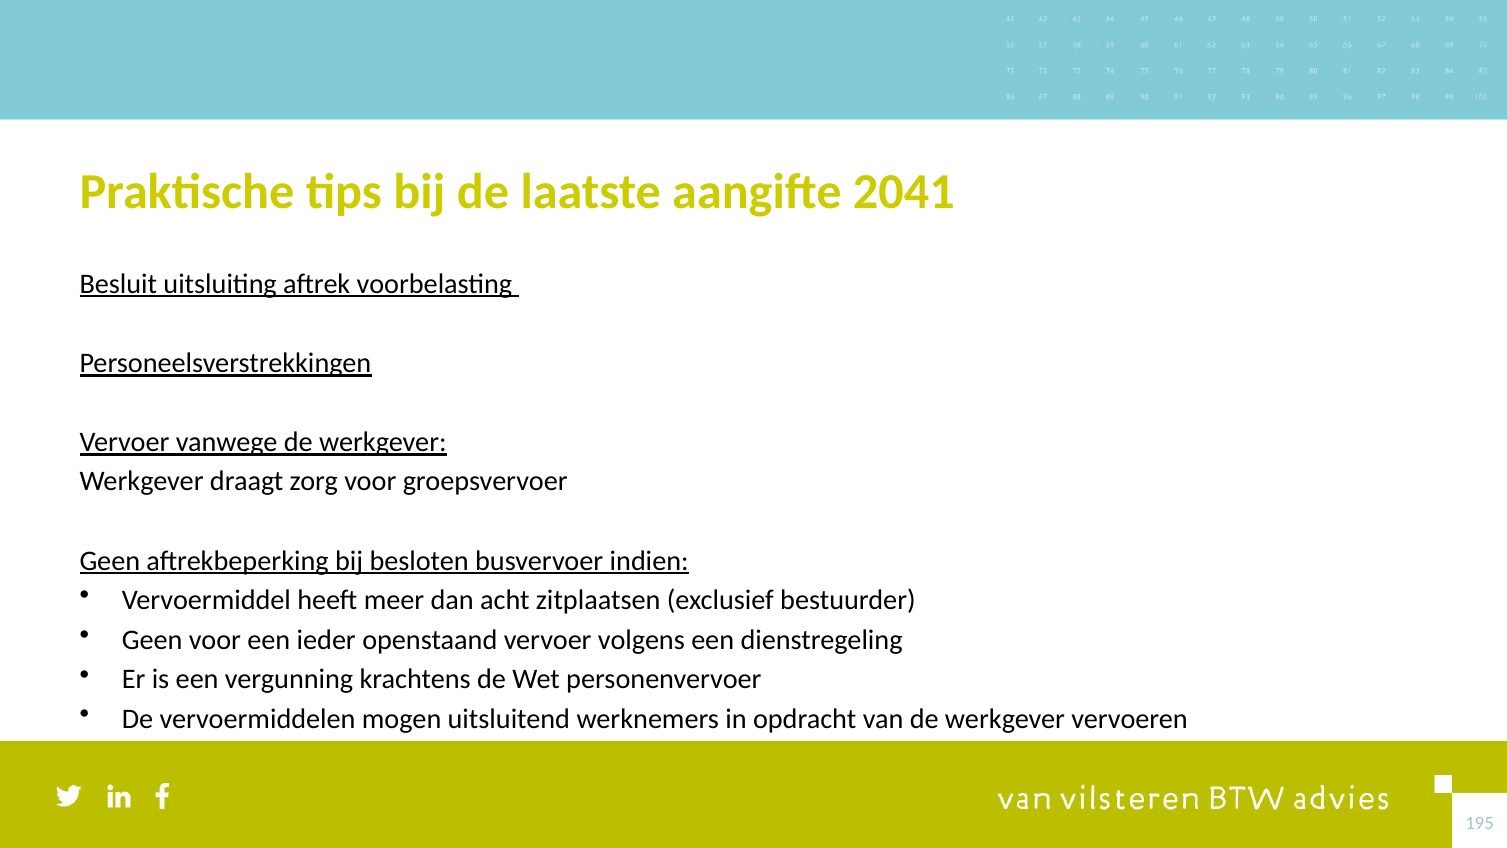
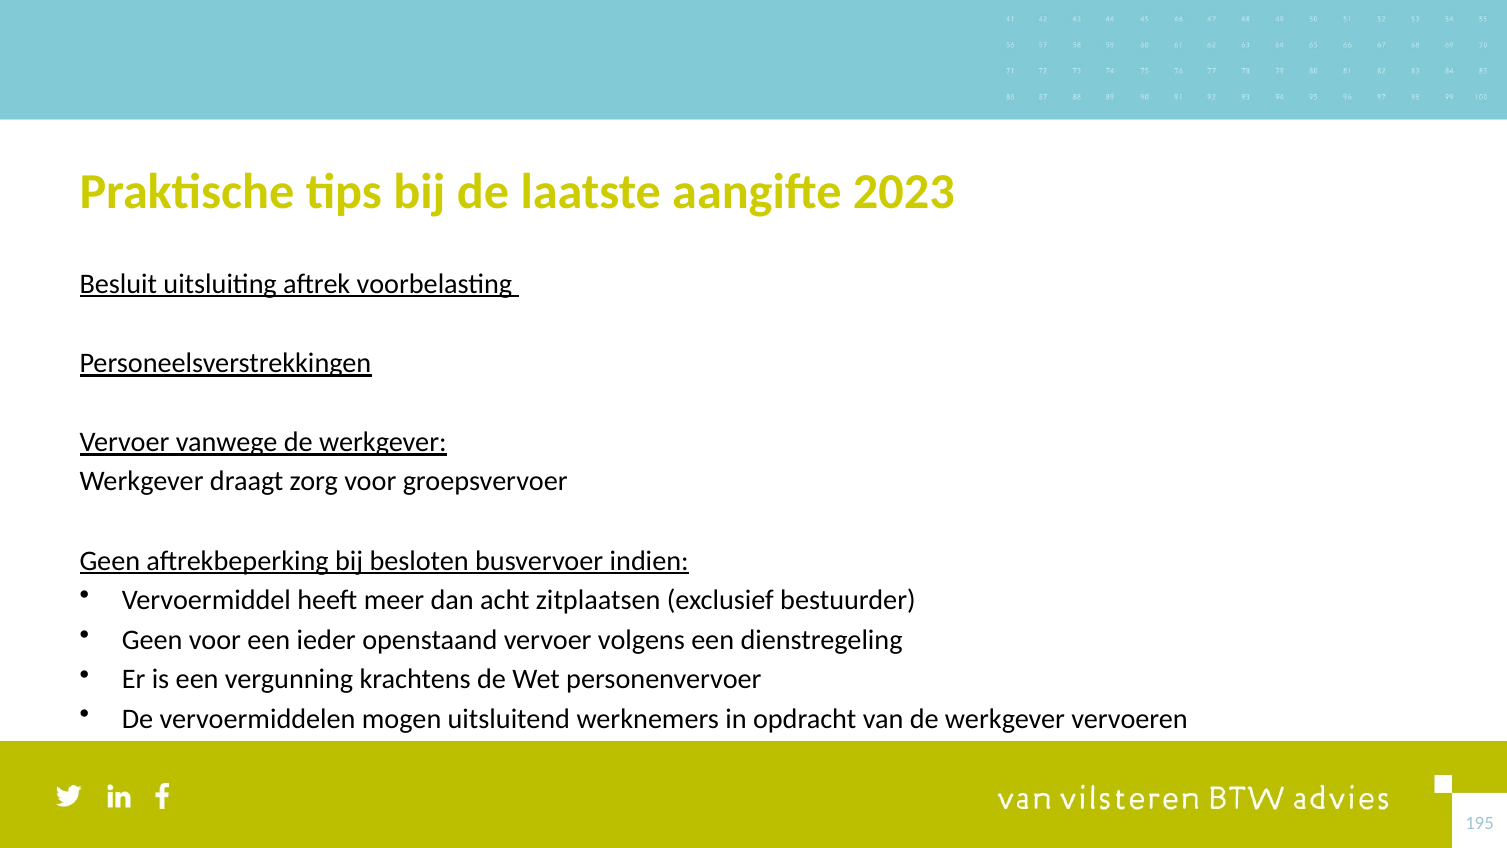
2041: 2041 -> 2023
